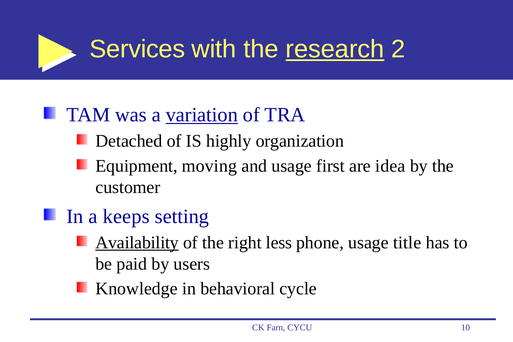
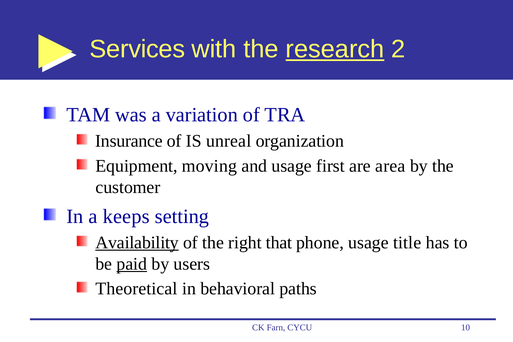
variation underline: present -> none
Detached: Detached -> Insurance
highly: highly -> unreal
idea: idea -> area
less: less -> that
paid underline: none -> present
Knowledge: Knowledge -> Theoretical
cycle: cycle -> paths
